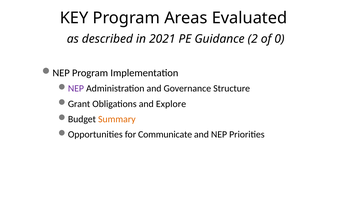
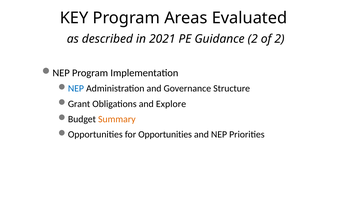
of 0: 0 -> 2
NEP at (76, 89) colour: purple -> blue
for Communicate: Communicate -> Opportunities
